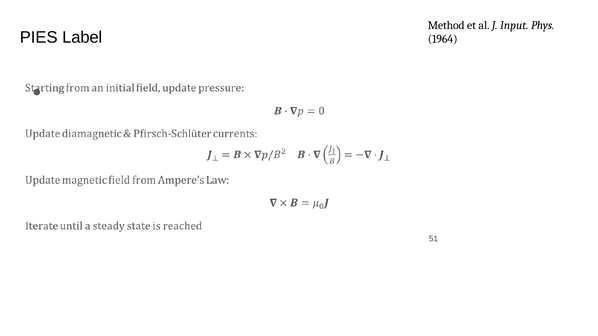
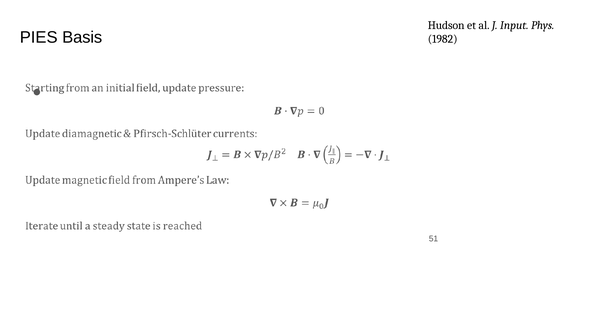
Method: Method -> Hudson
Label: Label -> Basis
1964: 1964 -> 1982
